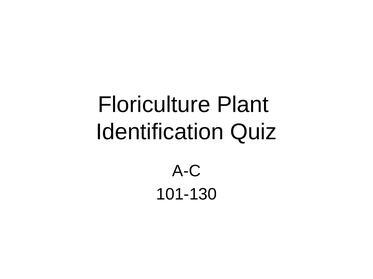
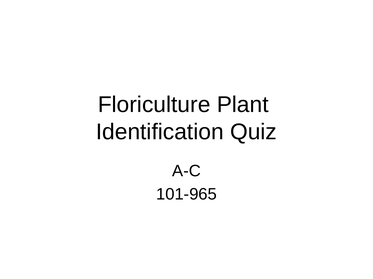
101-130: 101-130 -> 101-965
